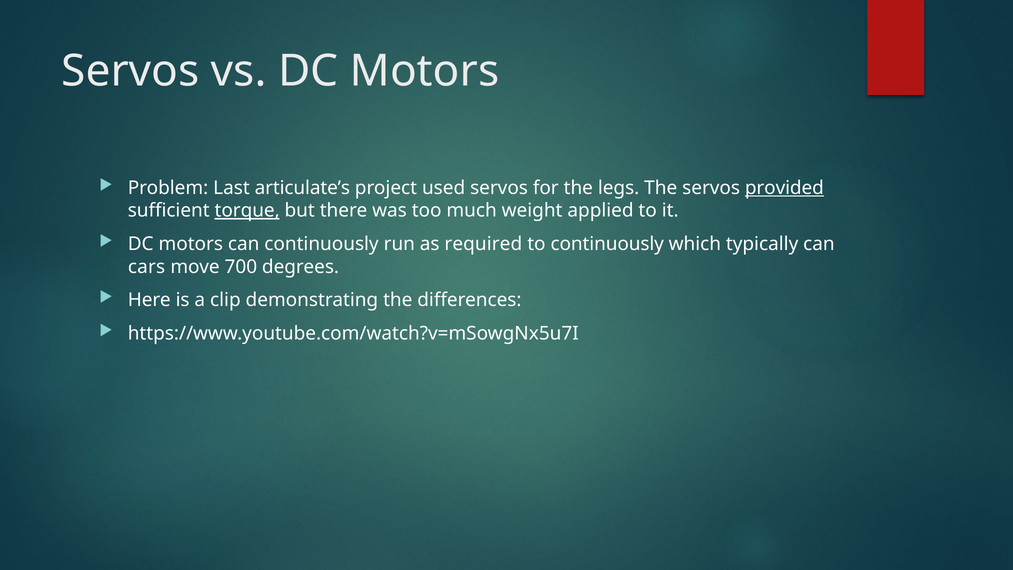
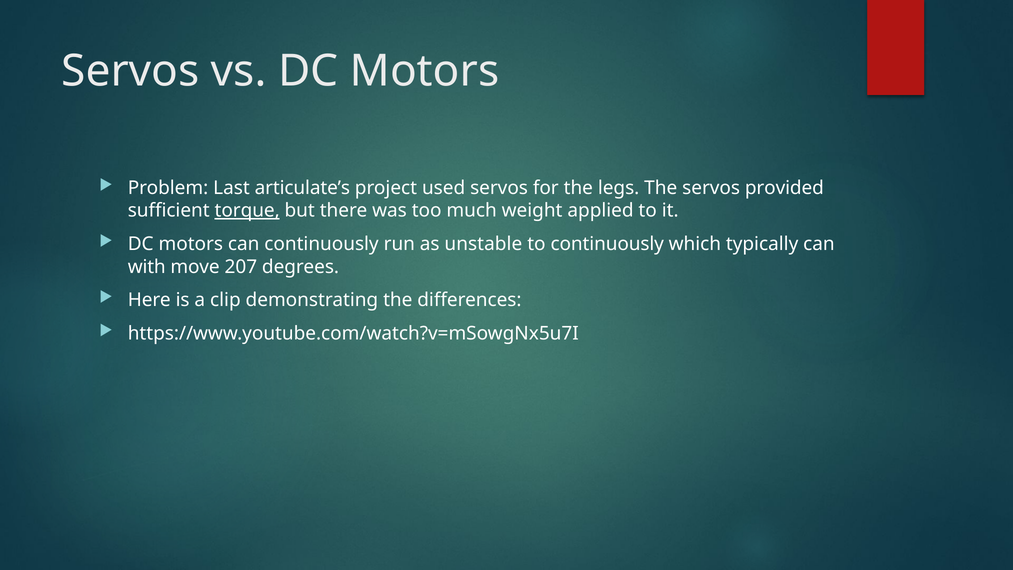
provided underline: present -> none
required: required -> unstable
cars: cars -> with
700: 700 -> 207
